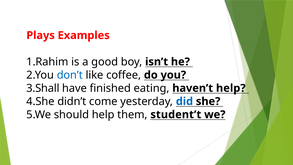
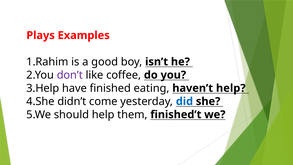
don’t colour: blue -> purple
3.Shall: 3.Shall -> 3.Help
student’t: student’t -> finished’t
